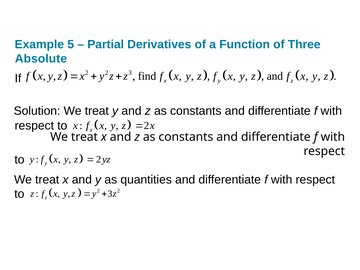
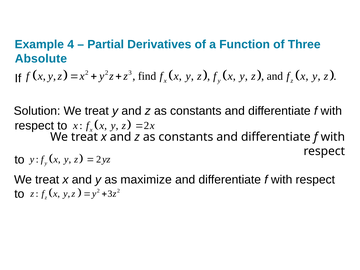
5: 5 -> 4
quantities: quantities -> maximize
